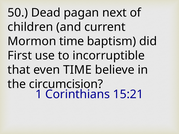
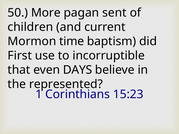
Dead: Dead -> More
next: next -> sent
even TIME: TIME -> DAYS
circumcision: circumcision -> represented
15:21: 15:21 -> 15:23
